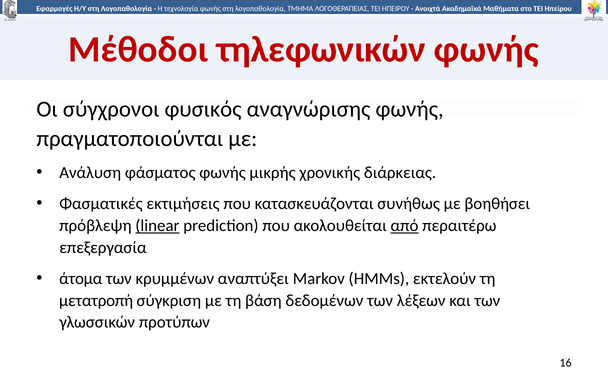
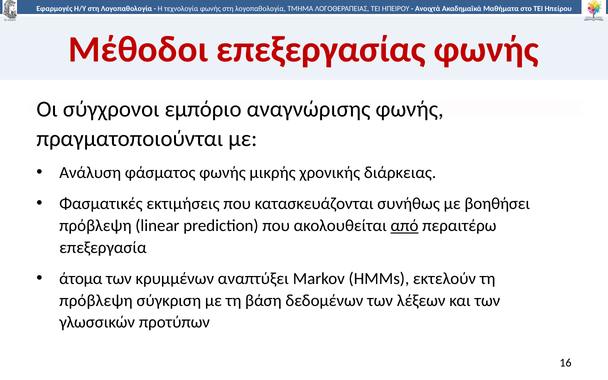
τηλεφωνικών: τηλεφωνικών -> επεξεργασίας
φυσικός: φυσικός -> εμπόριο
linear underline: present -> none
μετατροπή at (96, 300): μετατροπή -> πρόβλεψη
